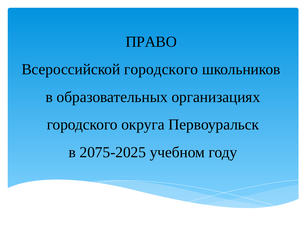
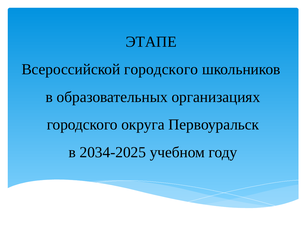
ПРАВО: ПРАВО -> ЭТАПЕ
2075-2025: 2075-2025 -> 2034-2025
